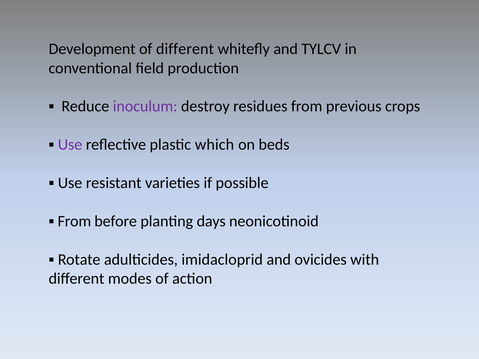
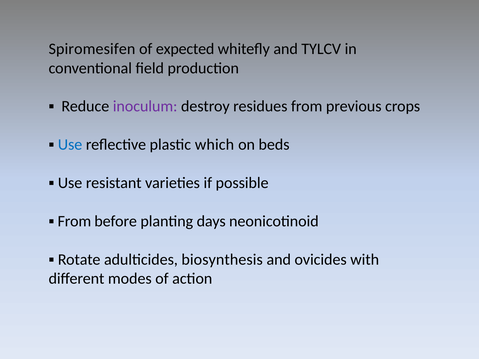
Development: Development -> Spiromesifen
of different: different -> expected
Use at (70, 145) colour: purple -> blue
imidacloprid: imidacloprid -> biosynthesis
